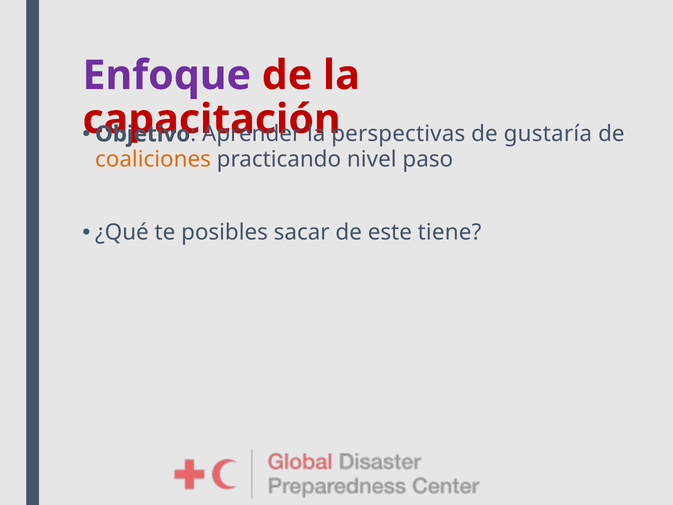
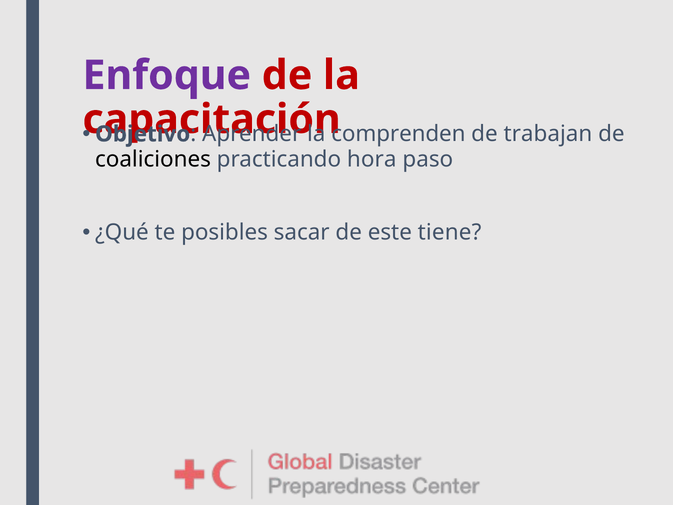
perspectivas: perspectivas -> comprenden
gustaría: gustaría -> trabajan
coaliciones colour: orange -> black
nivel: nivel -> hora
